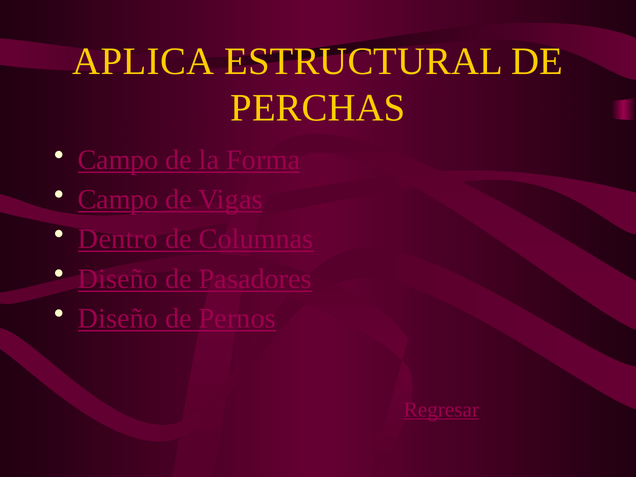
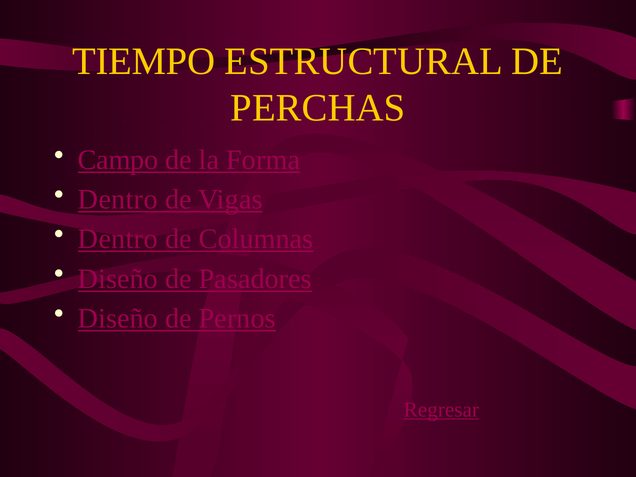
APLICA: APLICA -> TIEMPO
Campo at (118, 199): Campo -> Dentro
